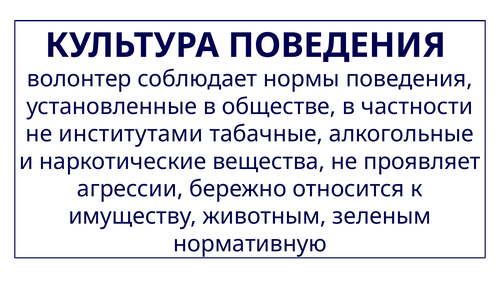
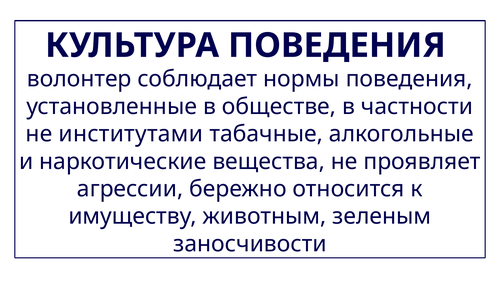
нормативную: нормативную -> заносчивости
